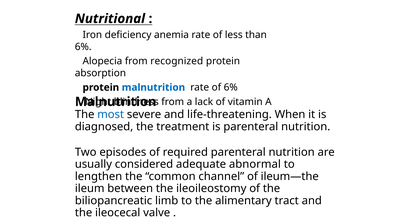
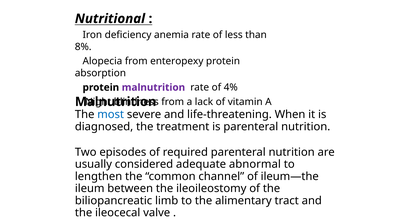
6% at (83, 47): 6% -> 8%
recognized: recognized -> enteropexy
malnutrition at (153, 88) colour: blue -> purple
of 6%: 6% -> 4%
